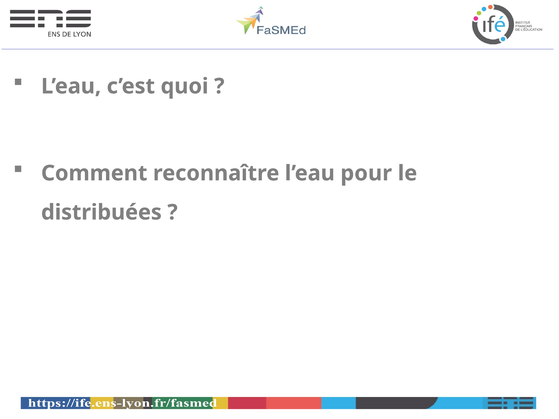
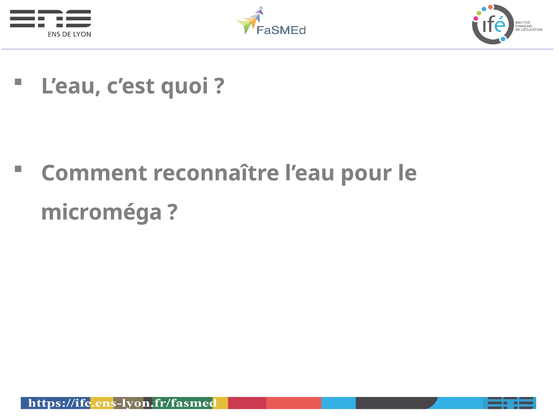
distribuées: distribuées -> microméga
